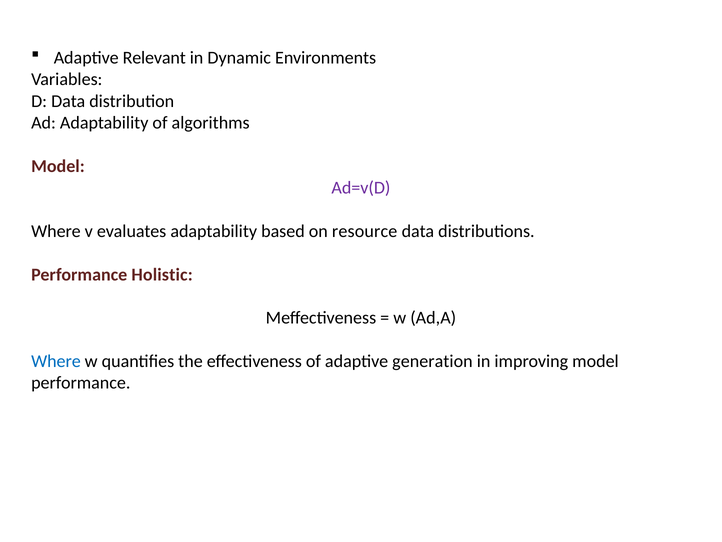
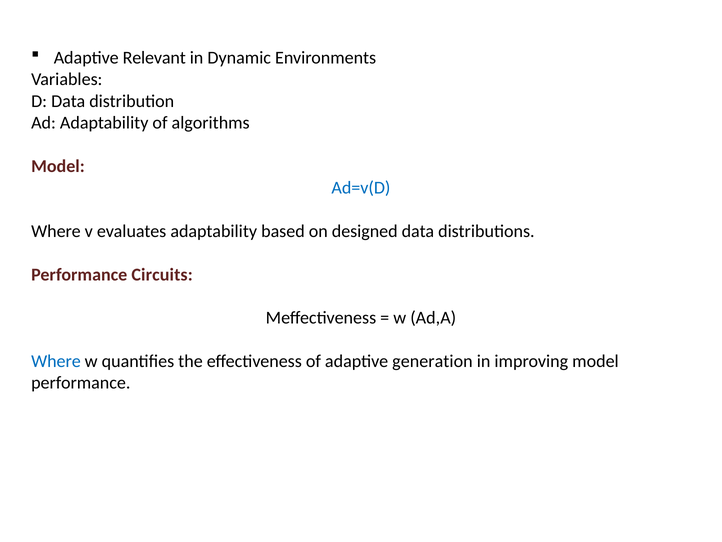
Ad=v(D colour: purple -> blue
resource: resource -> designed
Holistic: Holistic -> Circuits
